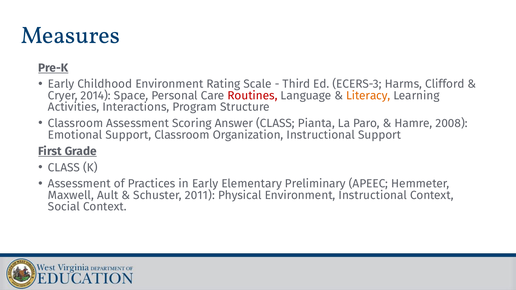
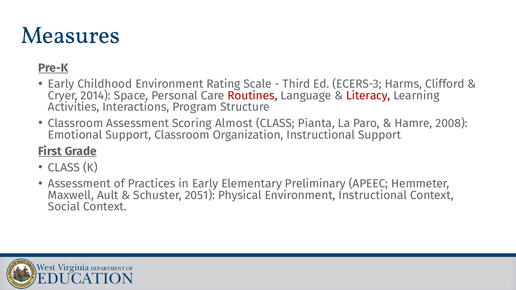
Literacy colour: orange -> red
Answer: Answer -> Almost
2011: 2011 -> 2051
